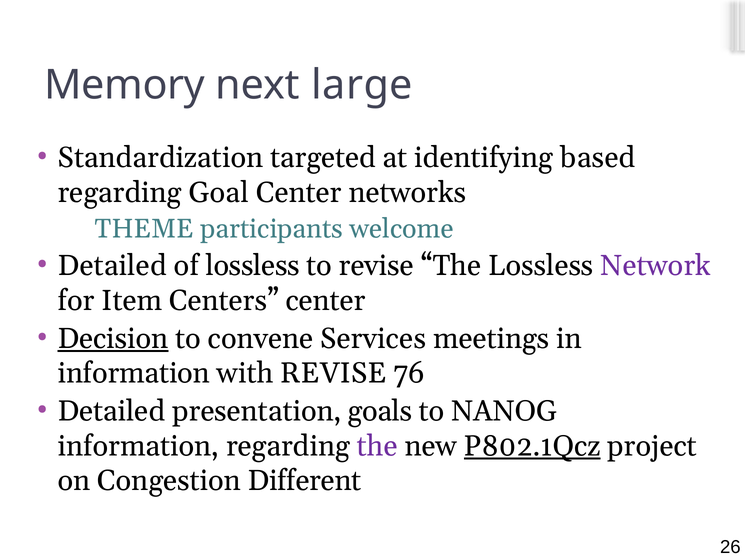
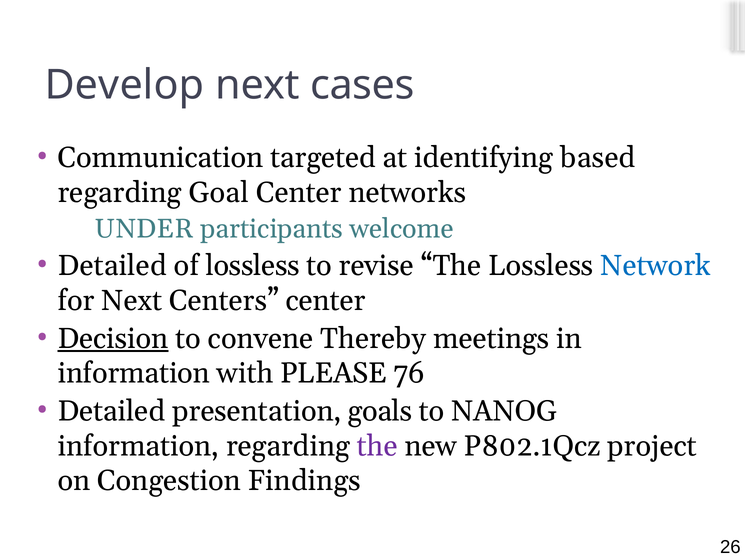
Memory: Memory -> Develop
large: large -> cases
Standardization: Standardization -> Communication
THEME: THEME -> UNDER
Network colour: purple -> blue
for Item: Item -> Next
Services: Services -> Thereby
with REVISE: REVISE -> PLEASE
P802.1Qcz underline: present -> none
Different: Different -> Findings
